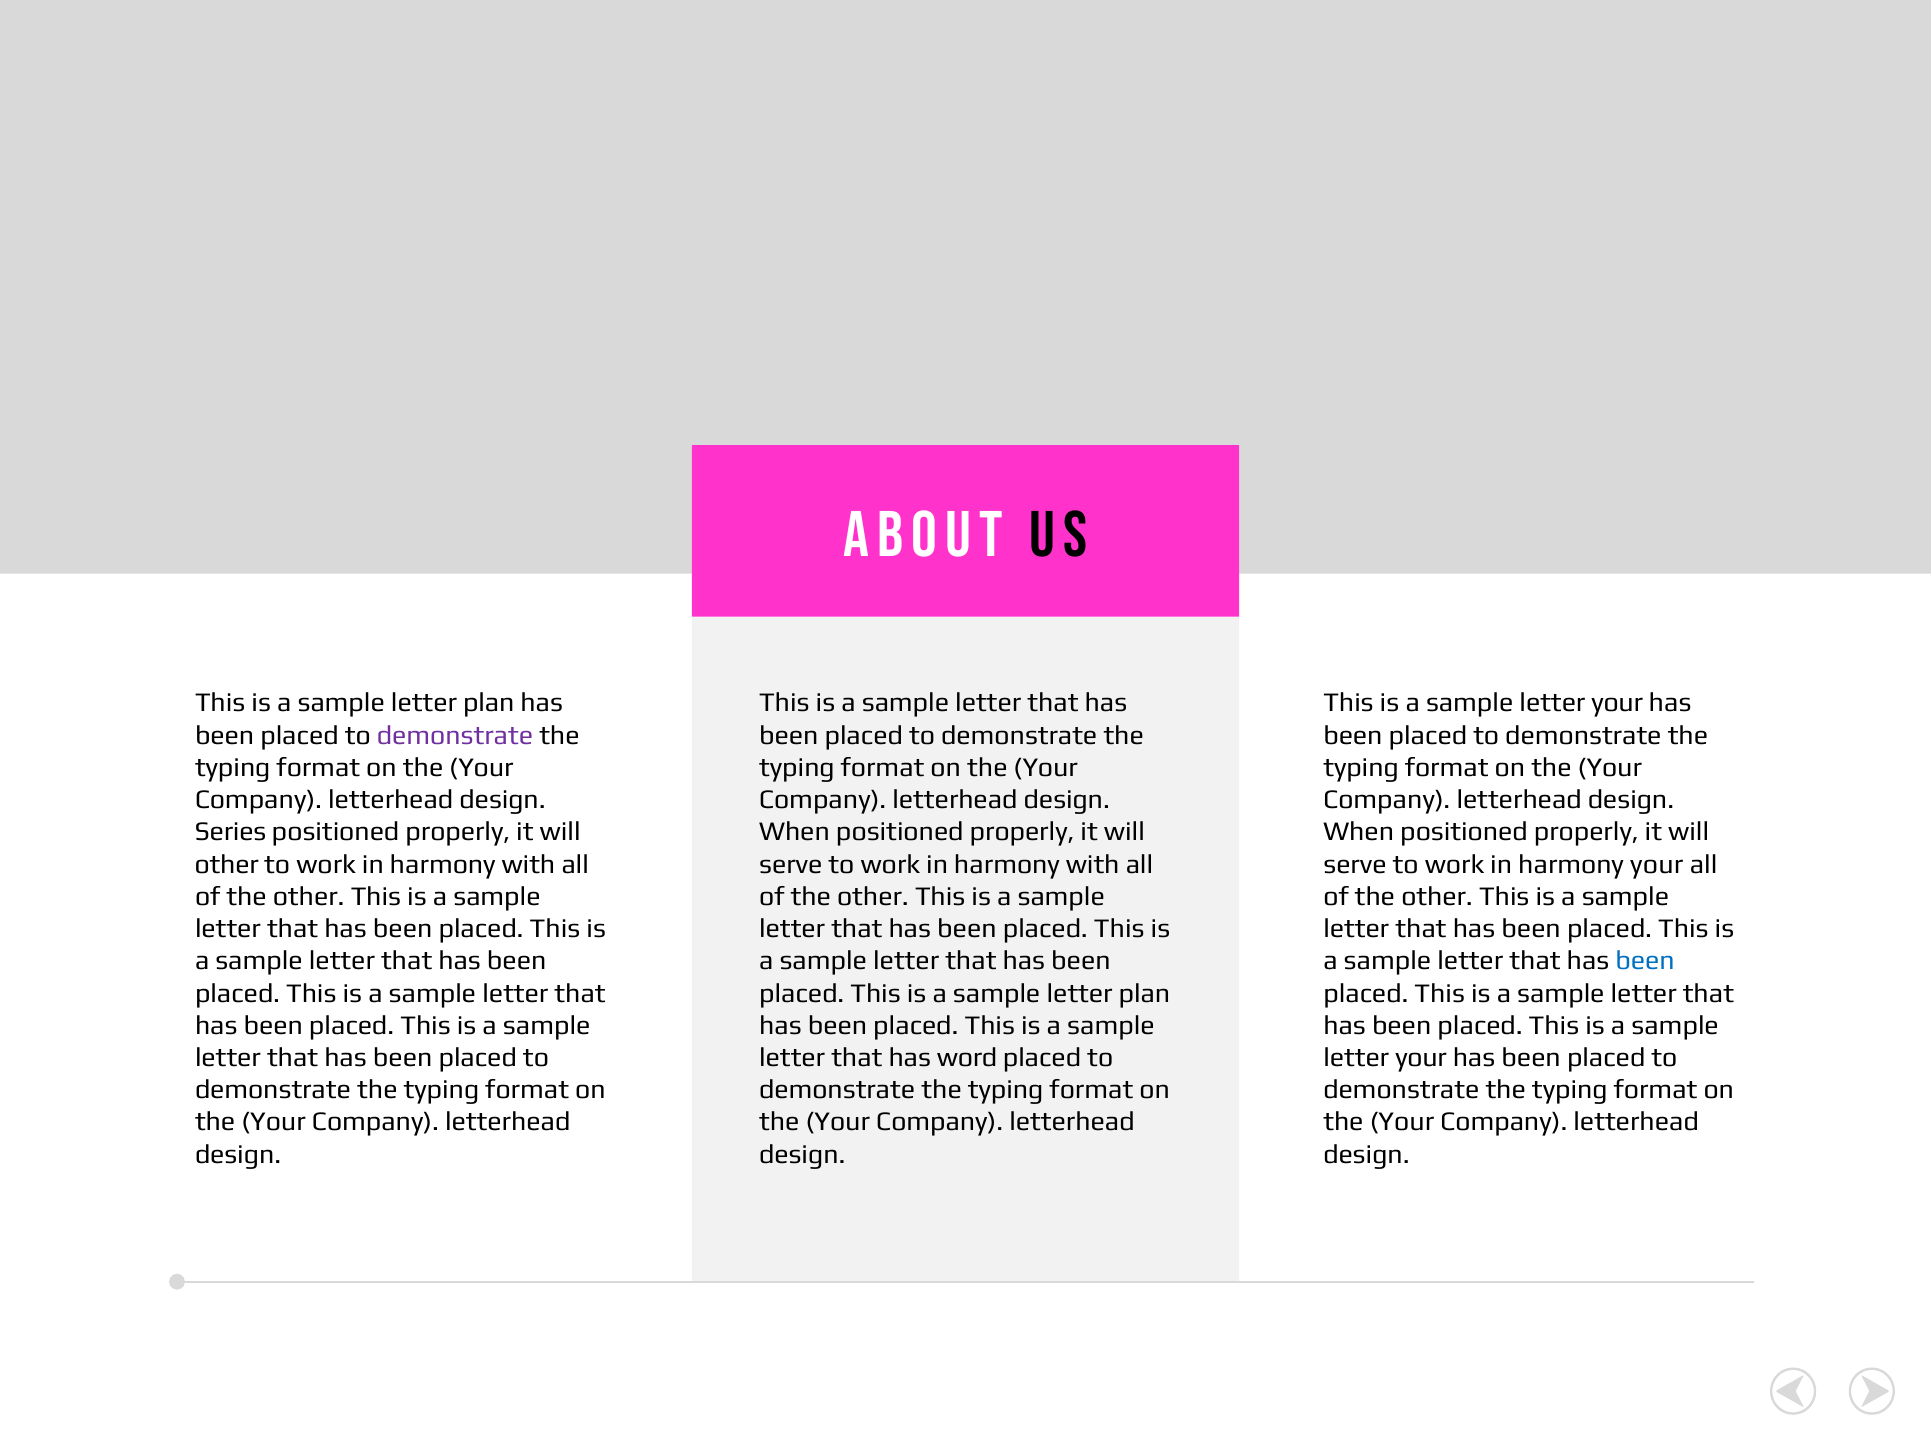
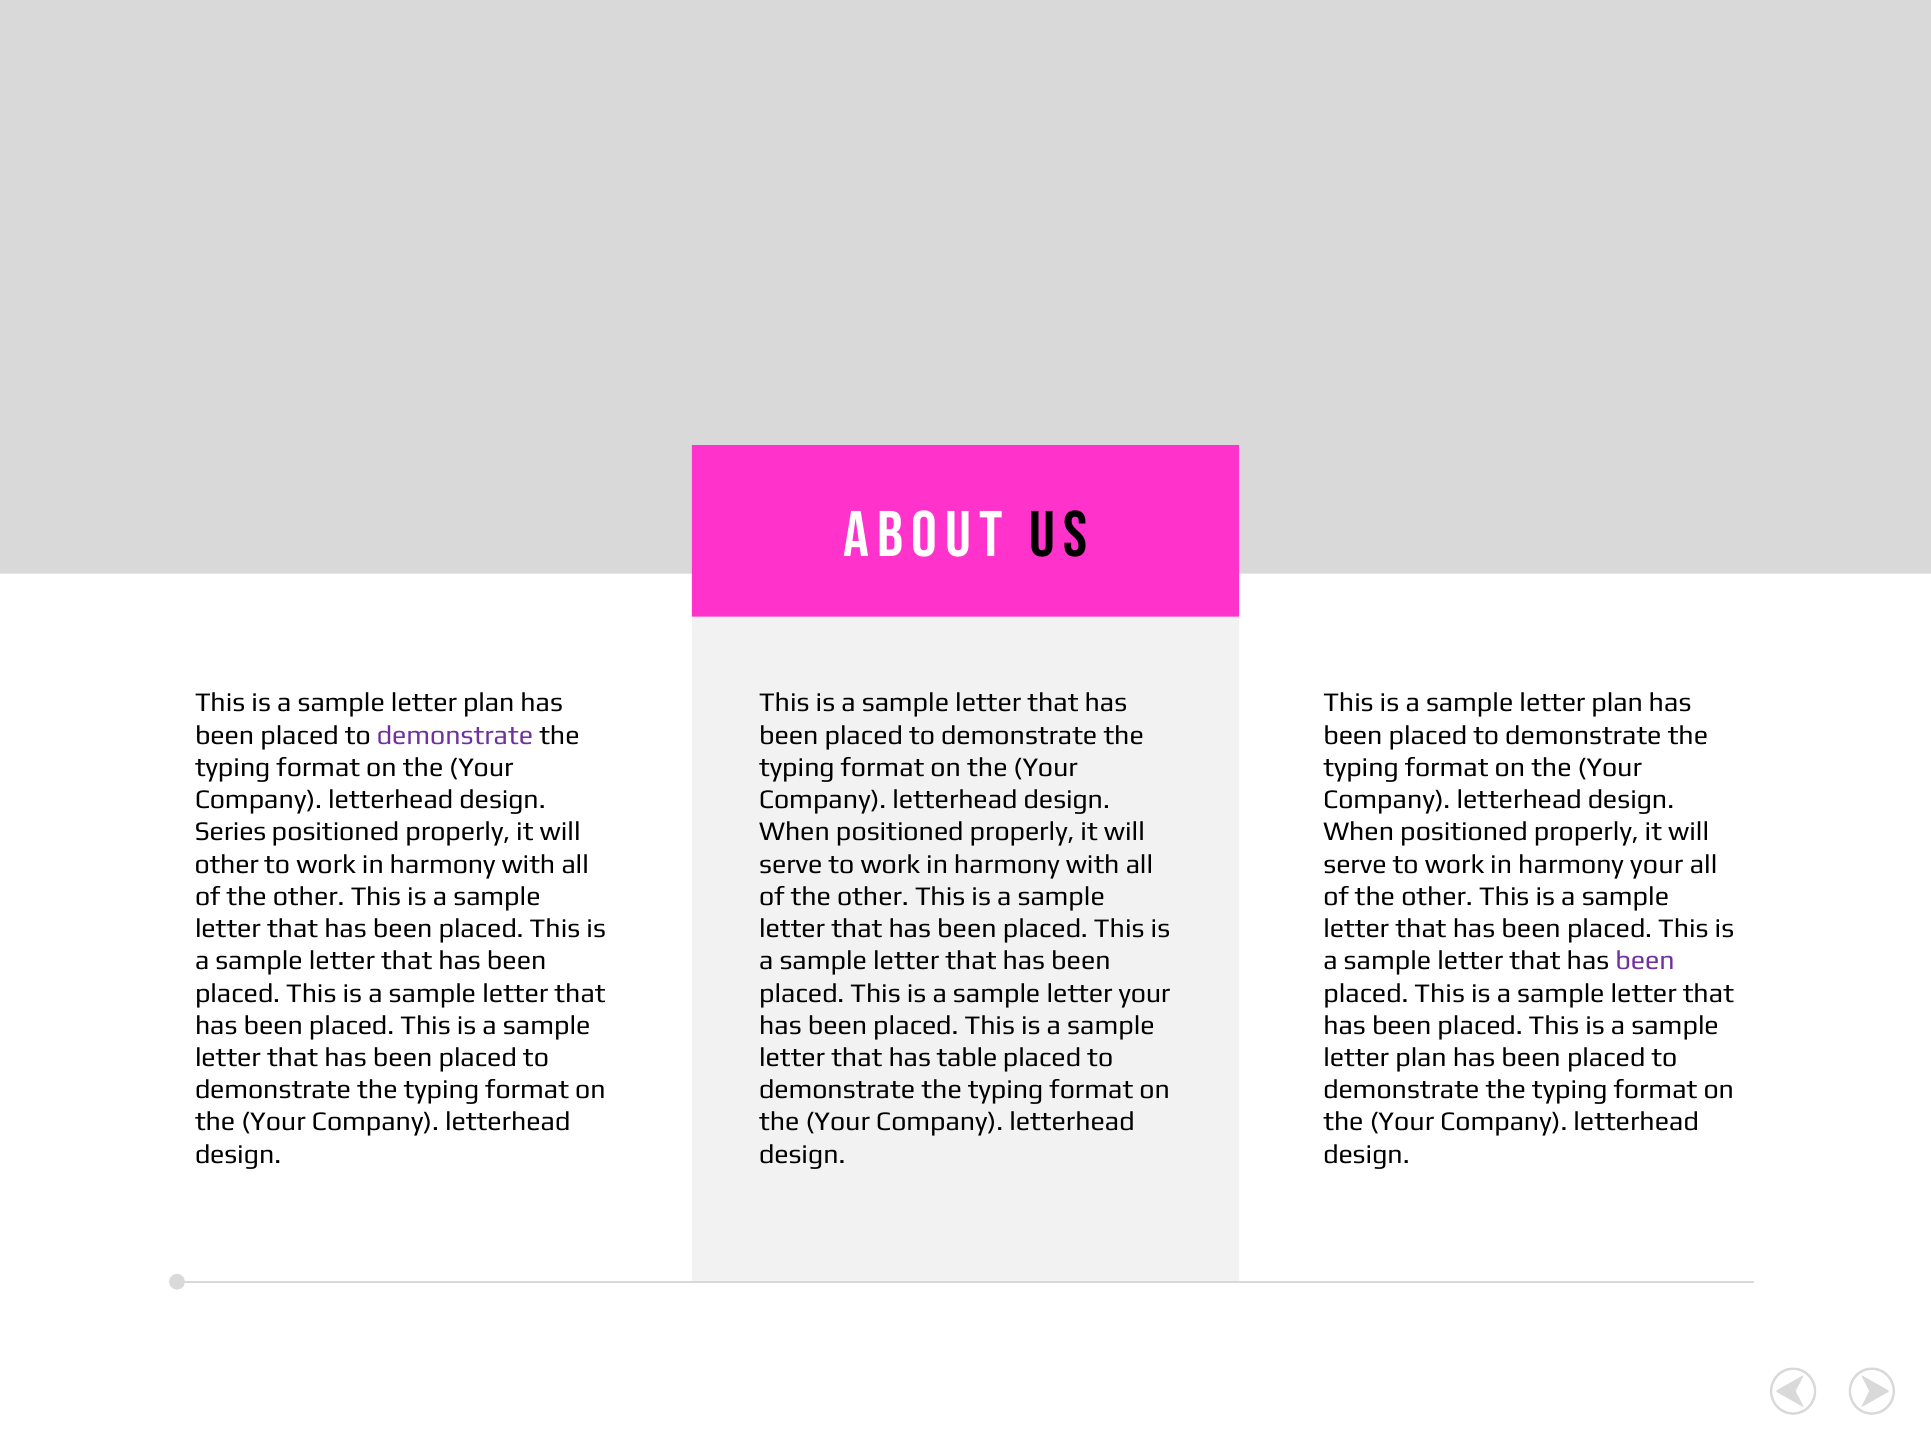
your at (1617, 703): your -> plan
been at (1645, 961) colour: blue -> purple
plan at (1144, 993): plan -> your
word: word -> table
your at (1421, 1058): your -> plan
